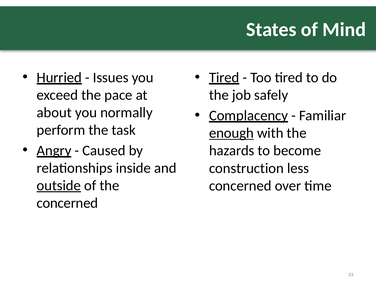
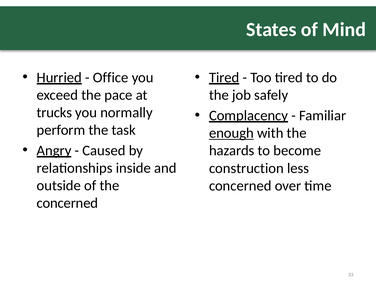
Issues: Issues -> Office
about: about -> trucks
outside underline: present -> none
